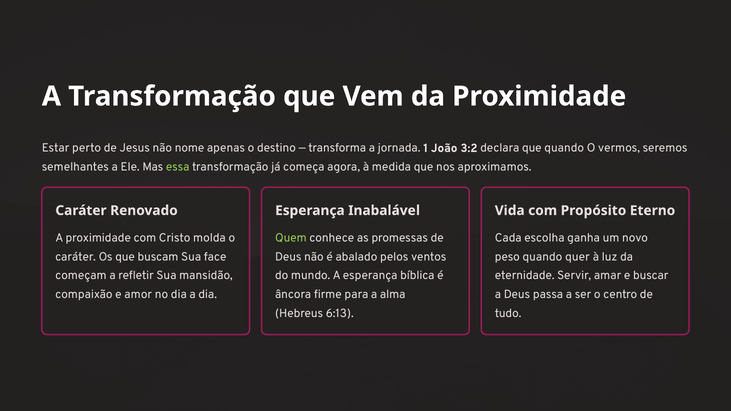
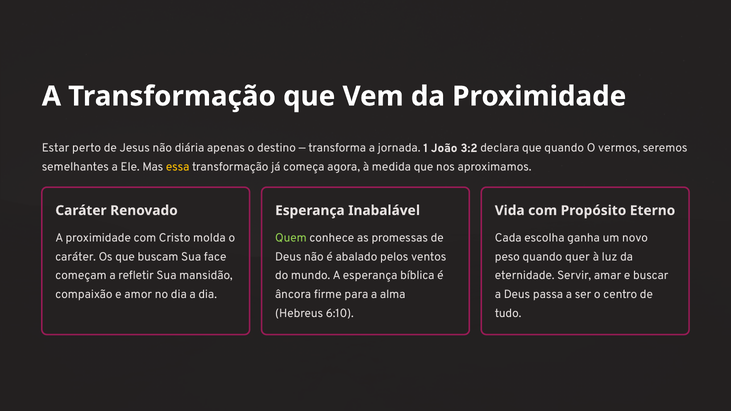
nome: nome -> diária
essa colour: light green -> yellow
6:13: 6:13 -> 6:10
